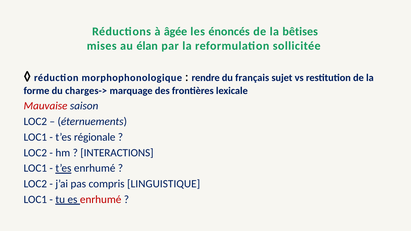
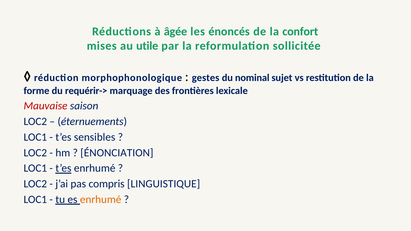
bêtises: bêtises -> confort
élan: élan -> utile
rendre: rendre -> gestes
français: français -> nominal
charges->: charges-> -> requérir->
régionale: régionale -> sensibles
INTERACTIONS: INTERACTIONS -> ÉNONCIATION
enrhumé at (101, 200) colour: red -> orange
